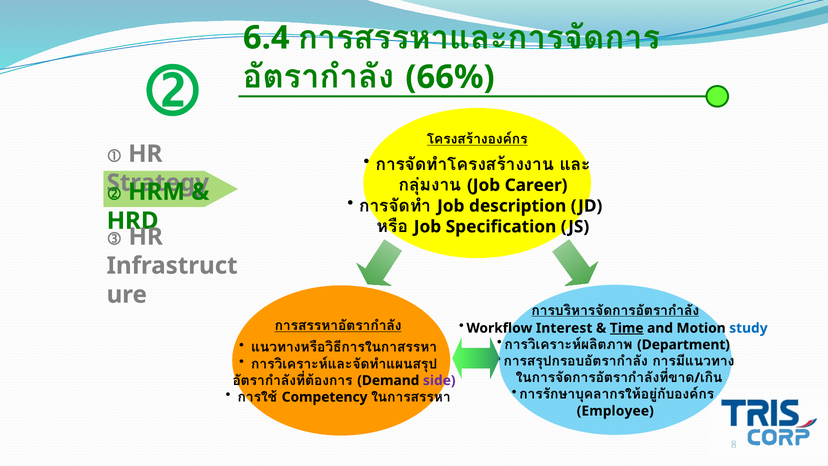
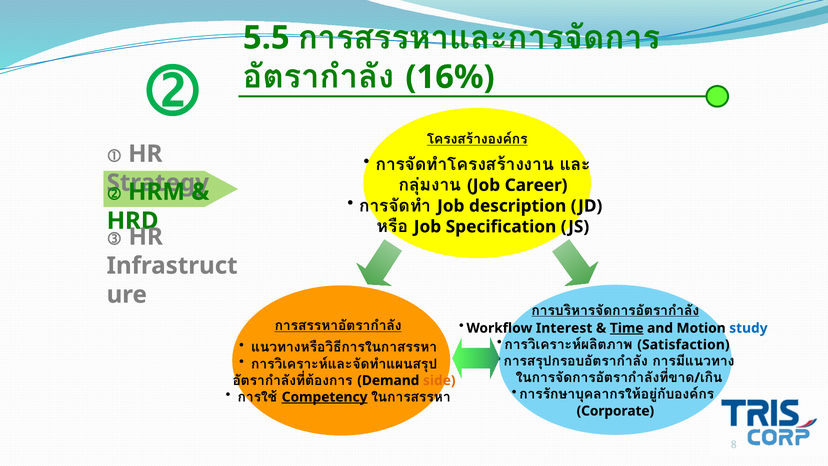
6.4: 6.4 -> 5.5
66%: 66% -> 16%
Department: Department -> Satisfaction
side colour: purple -> orange
Competency underline: none -> present
Employee: Employee -> Corporate
